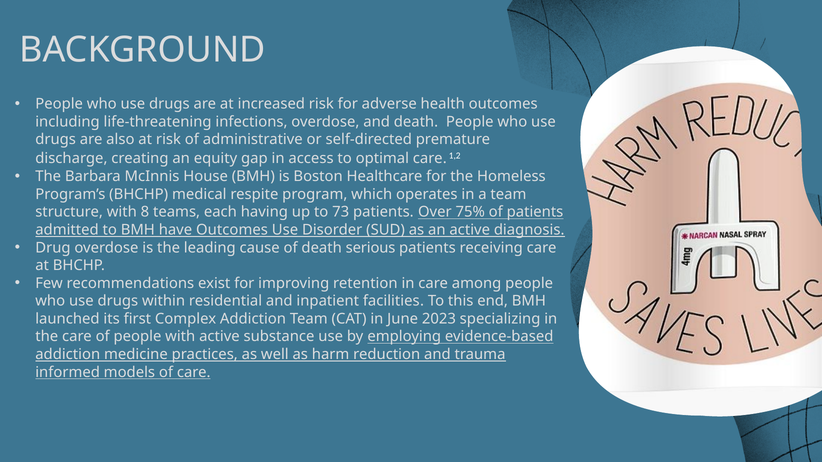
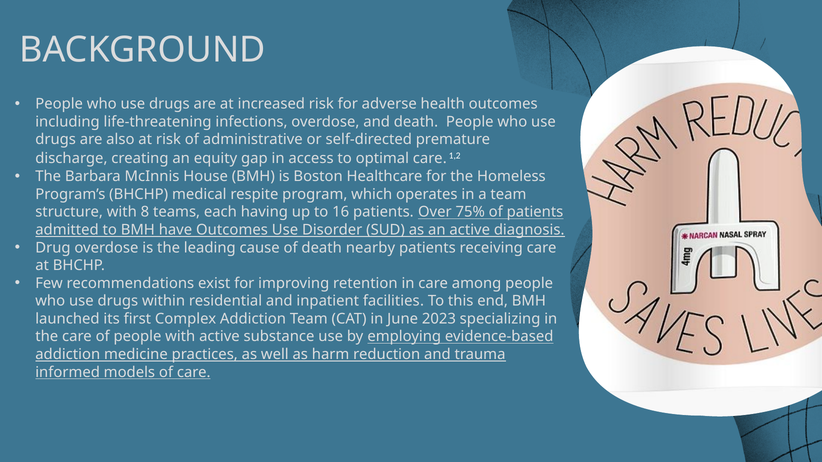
73: 73 -> 16
serious: serious -> nearby
